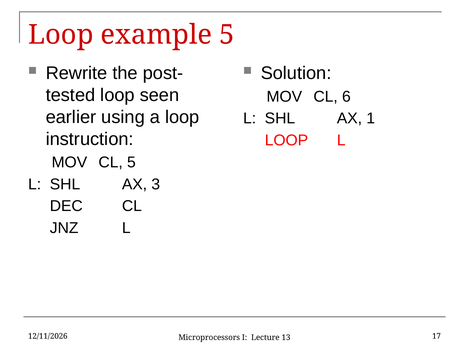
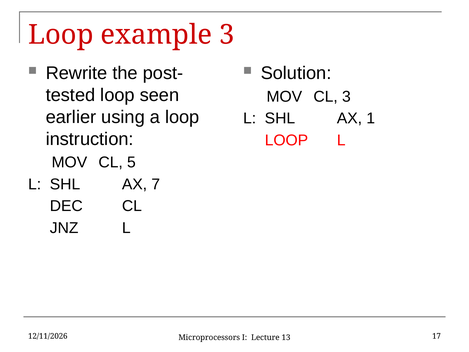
example 5: 5 -> 3
CL 6: 6 -> 3
3: 3 -> 7
